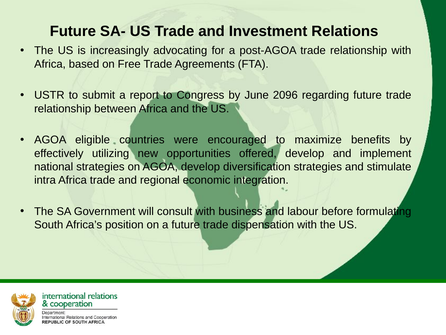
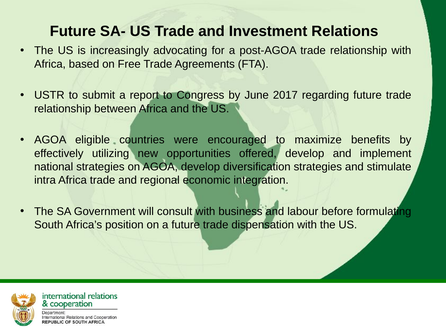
2096: 2096 -> 2017
